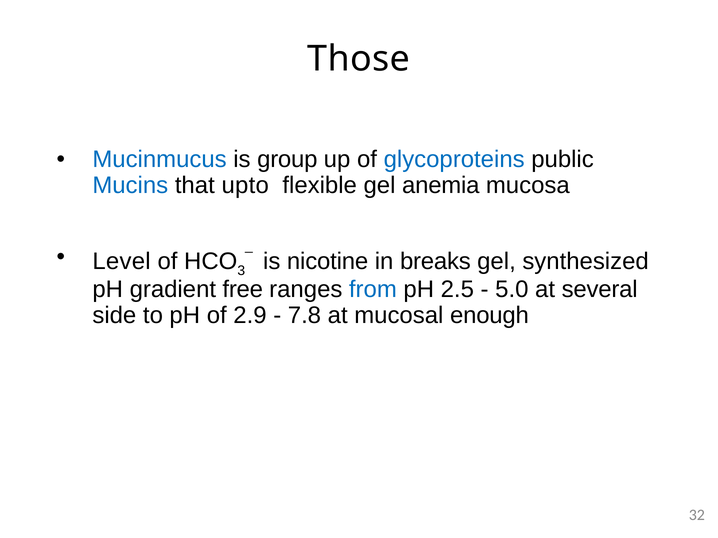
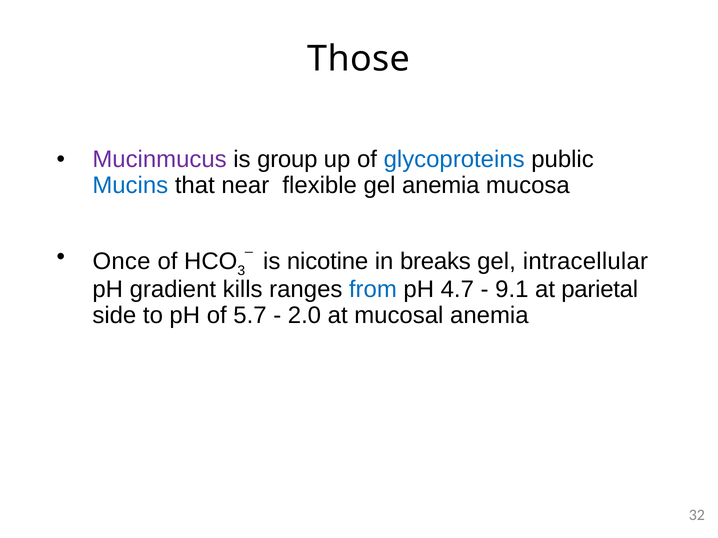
Mucinmucus colour: blue -> purple
upto: upto -> near
Level: Level -> Once
synthesized: synthesized -> intracellular
free: free -> kills
2.5: 2.5 -> 4.7
5.0: 5.0 -> 9.1
several: several -> parietal
2.9: 2.9 -> 5.7
7.8: 7.8 -> 2.0
mucosal enough: enough -> anemia
